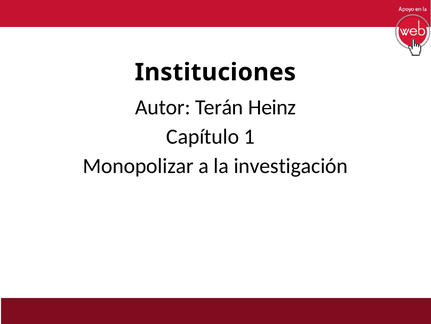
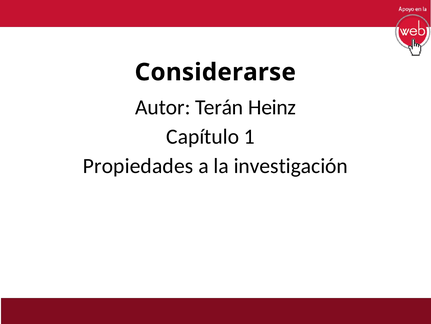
Instituciones: Instituciones -> Considerarse
Monopolizar: Monopolizar -> Propiedades
